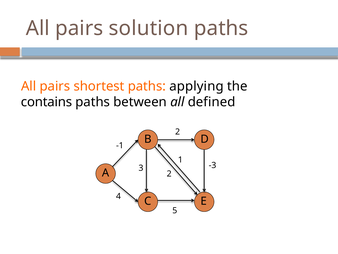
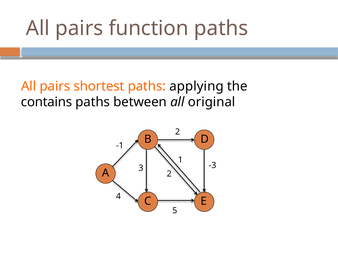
solution: solution -> function
defined: defined -> original
